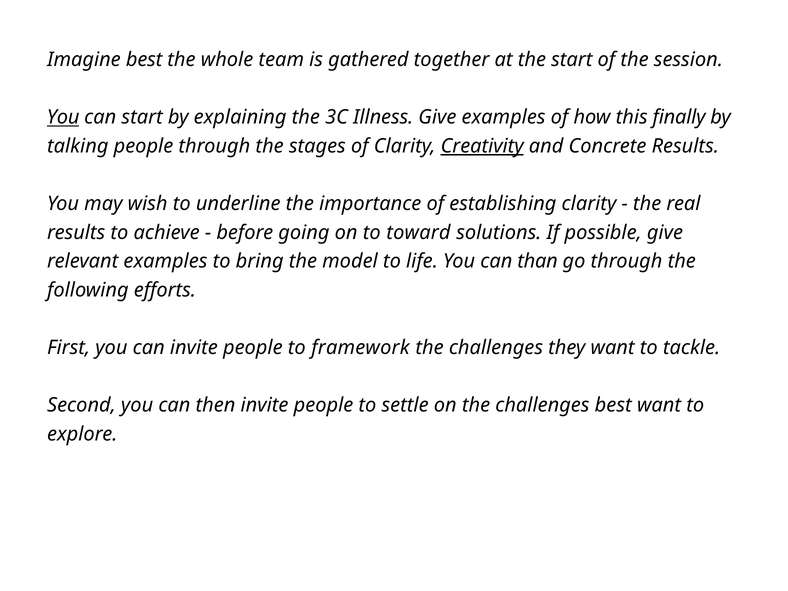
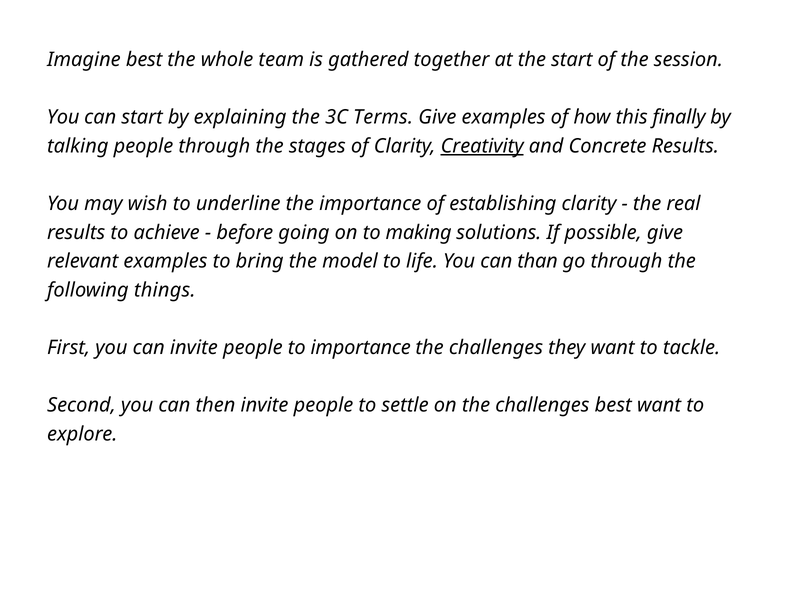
You at (63, 117) underline: present -> none
Illness: Illness -> Terms
toward: toward -> making
efforts: efforts -> things
to framework: framework -> importance
